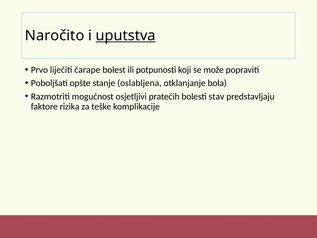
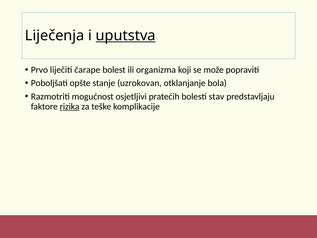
Naročito: Naročito -> Liječenja
potpunosti: potpunosti -> organizma
oslabljena: oslabljena -> uzrokovan
rizika underline: none -> present
